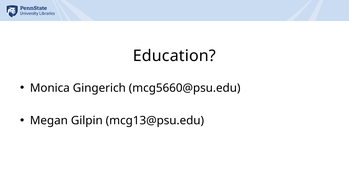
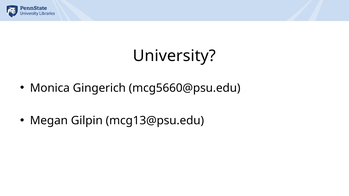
Education: Education -> University
